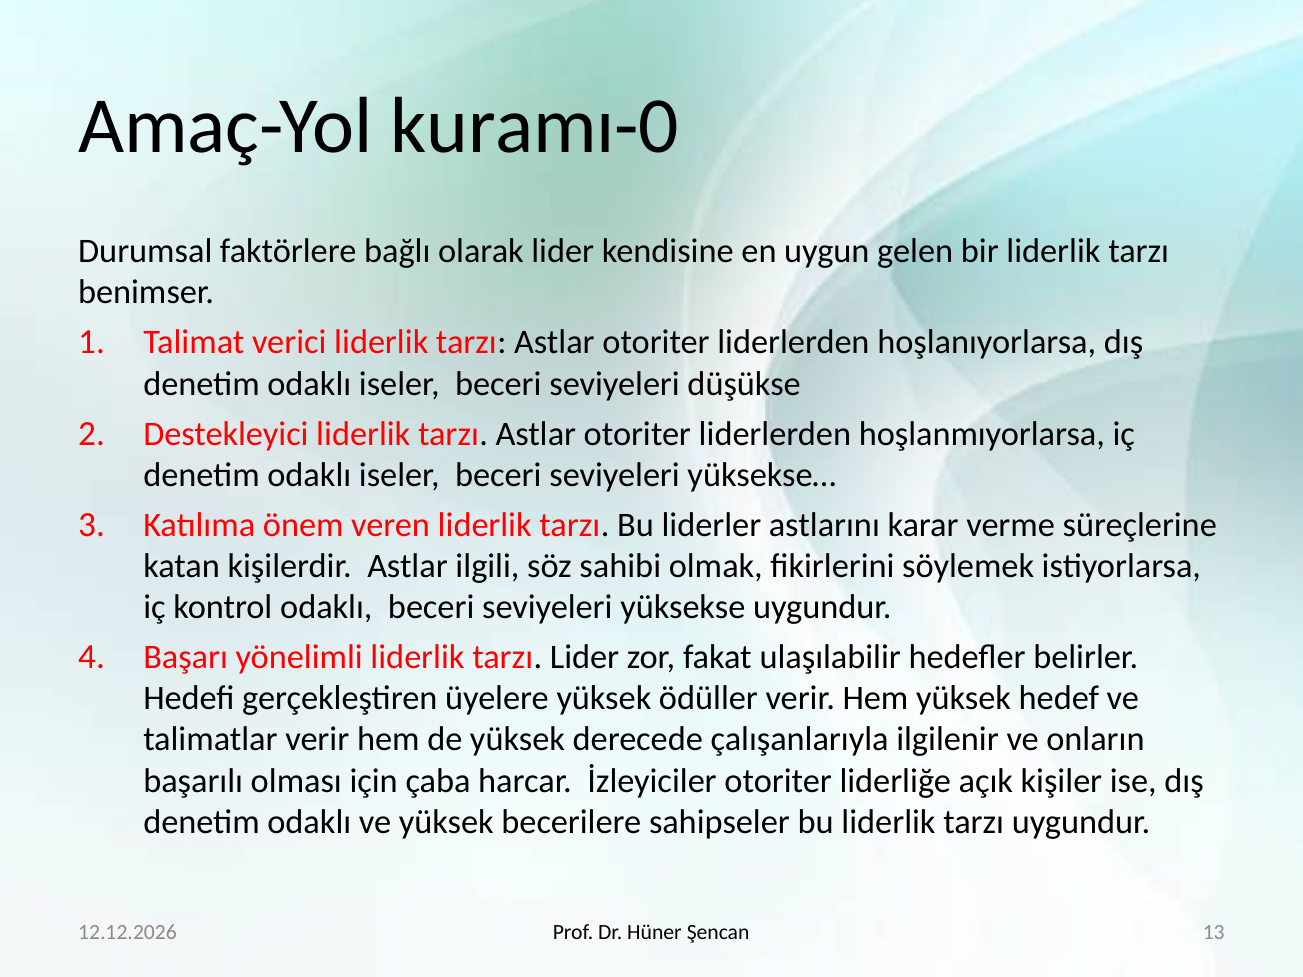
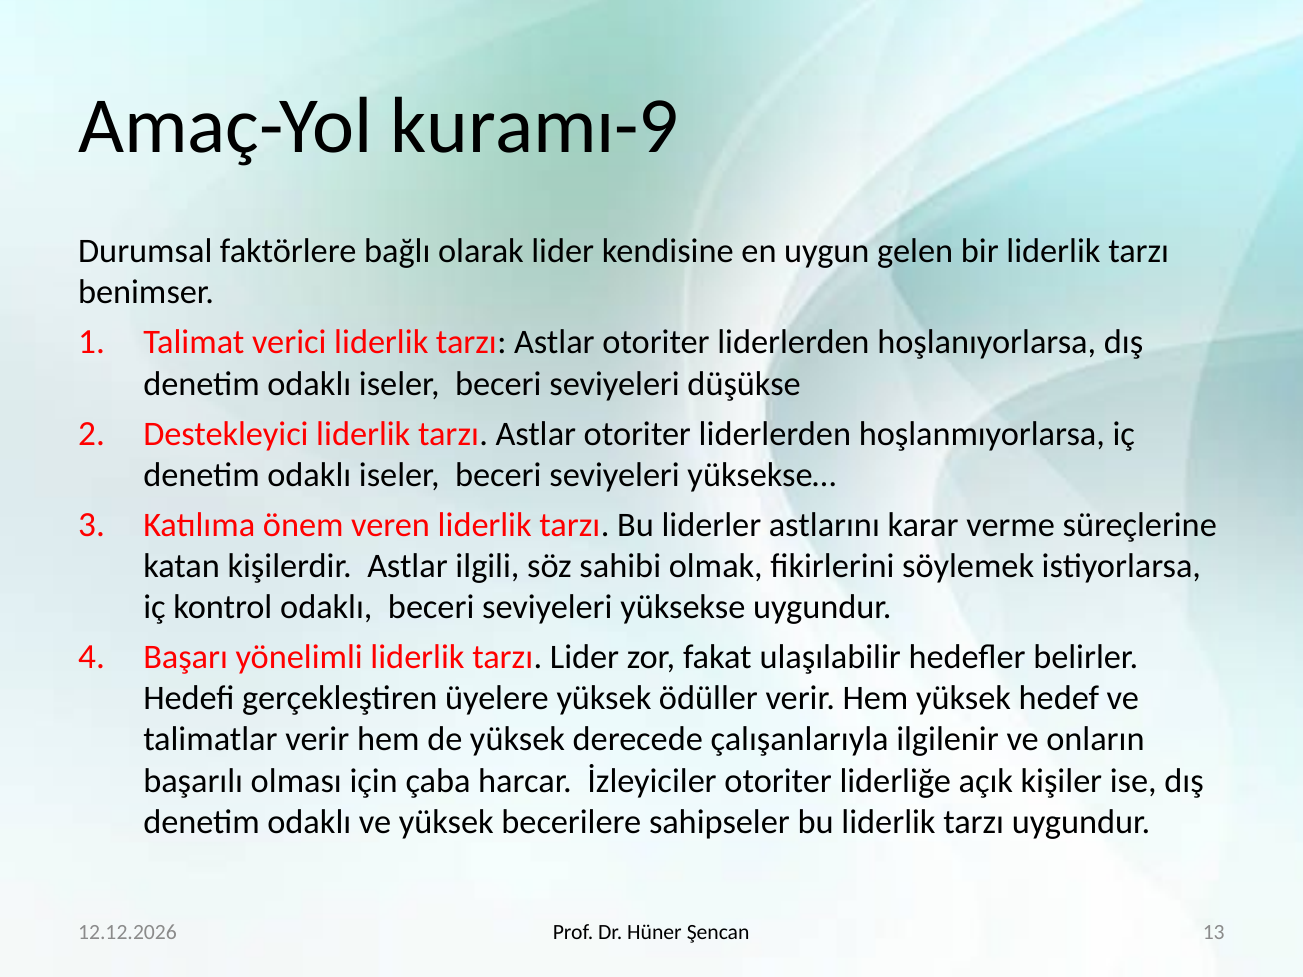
kuramı-0: kuramı-0 -> kuramı-9
